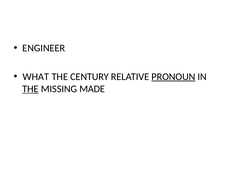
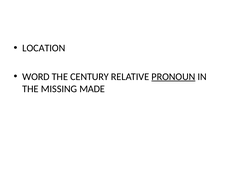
ENGINEER: ENGINEER -> LOCATION
WHAT: WHAT -> WORD
THE at (30, 89) underline: present -> none
